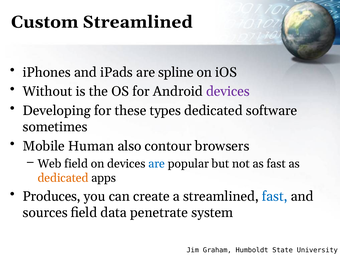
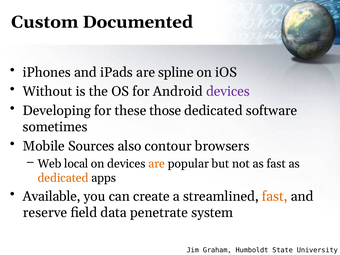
Custom Streamlined: Streamlined -> Documented
types: types -> those
Human: Human -> Sources
Web field: field -> local
are at (157, 163) colour: blue -> orange
Produces: Produces -> Available
fast at (275, 196) colour: blue -> orange
sources: sources -> reserve
